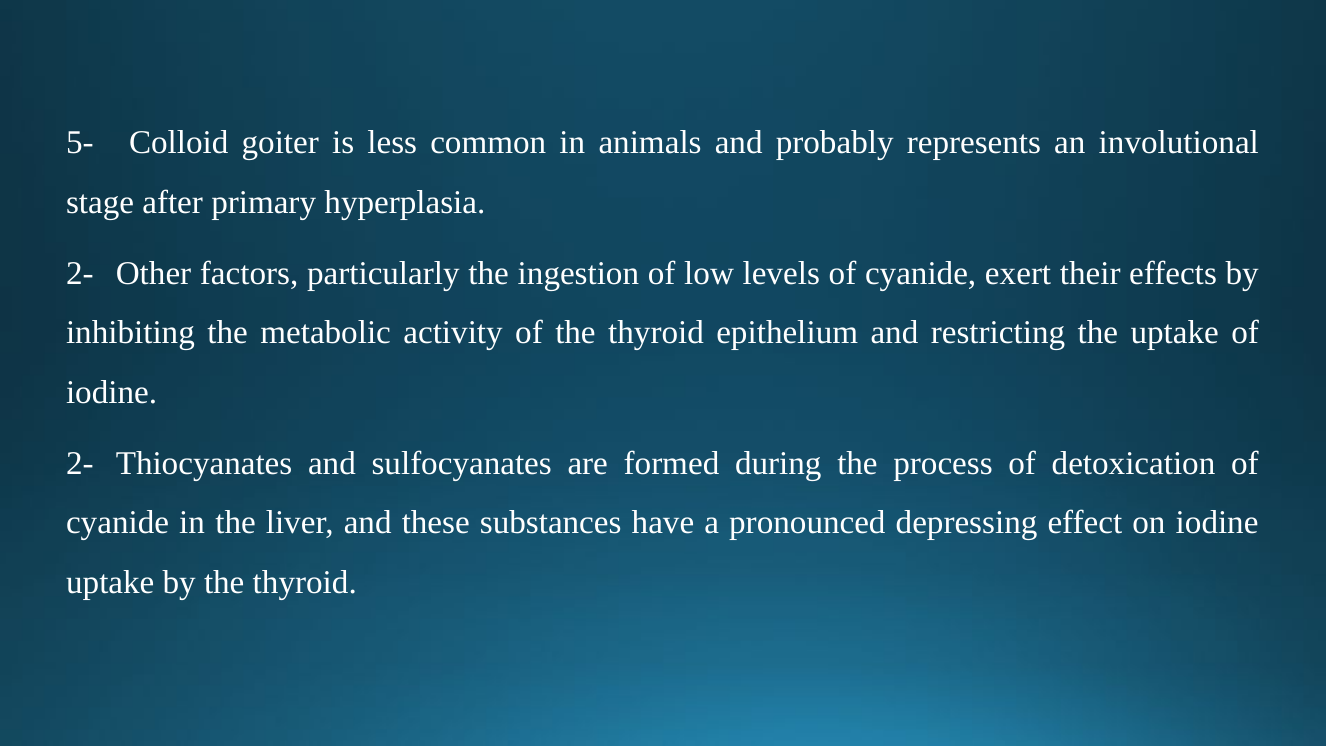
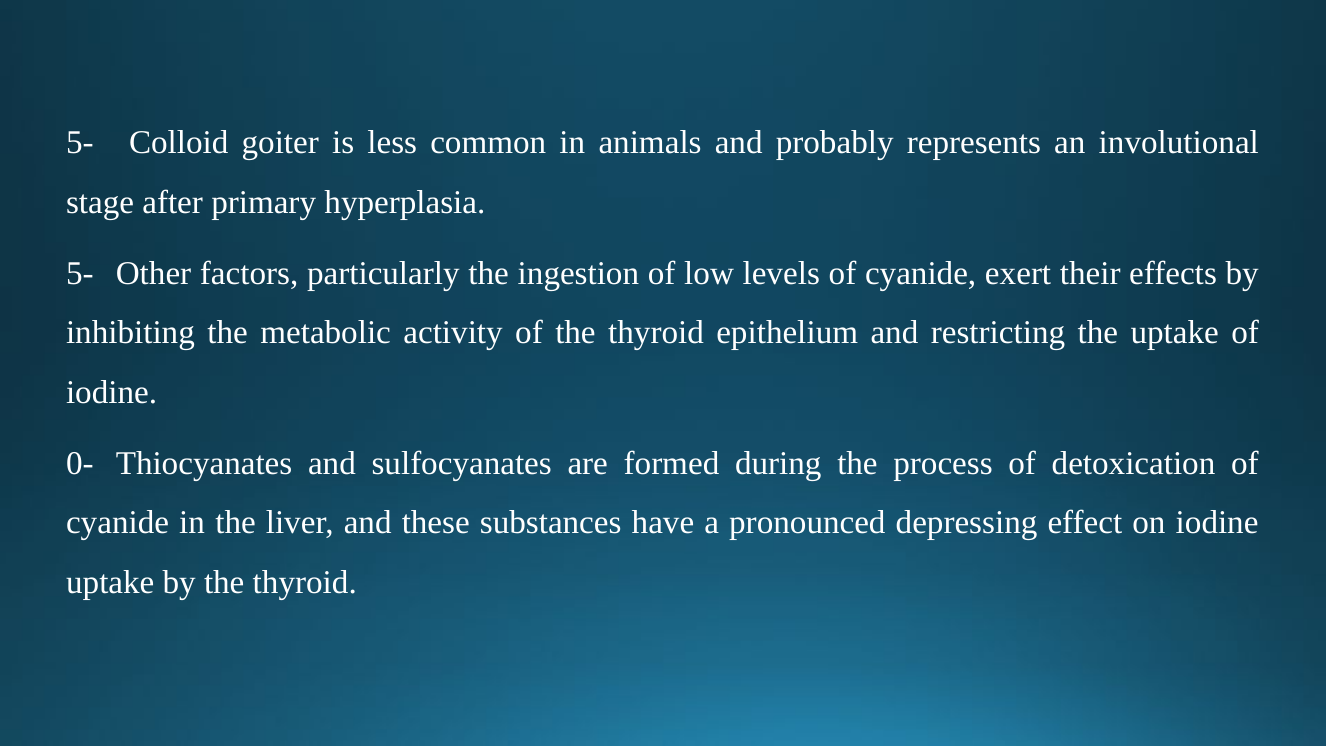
2- at (80, 273): 2- -> 5-
2- at (80, 463): 2- -> 0-
